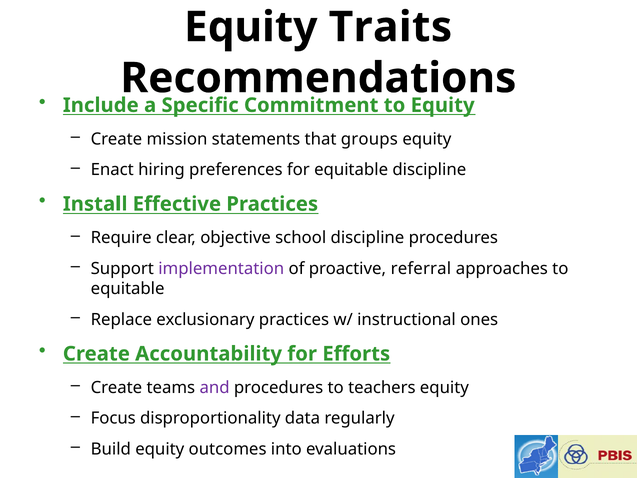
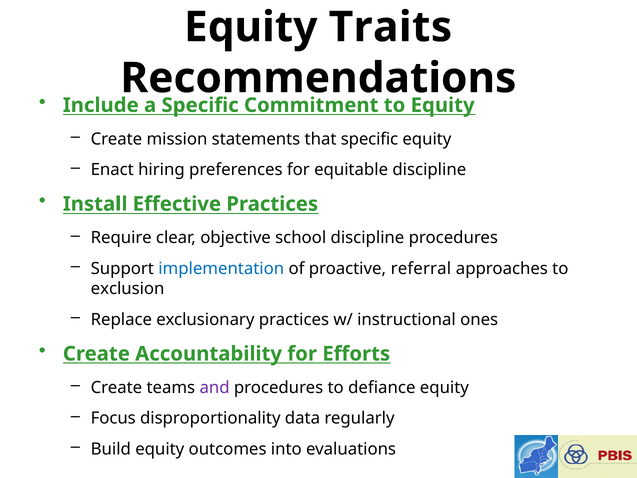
that groups: groups -> specific
implementation colour: purple -> blue
equitable at (128, 289): equitable -> exclusion
teachers: teachers -> defiance
